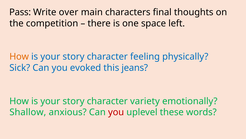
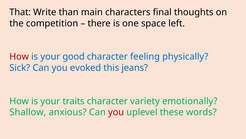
Pass: Pass -> That
over: over -> than
How at (19, 56) colour: orange -> red
story at (74, 56): story -> good
story at (74, 101): story -> traits
